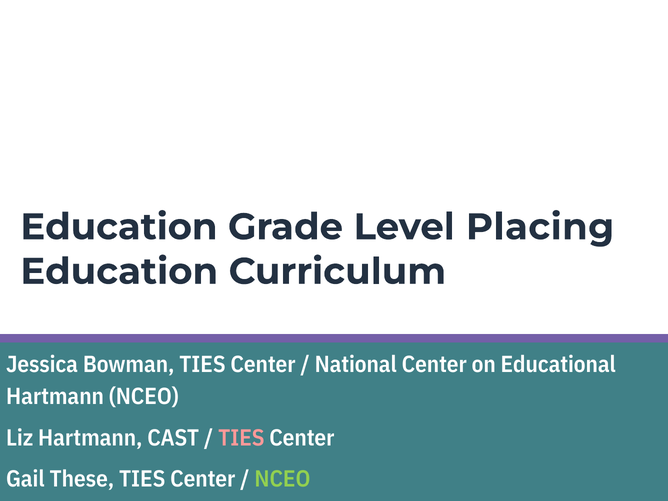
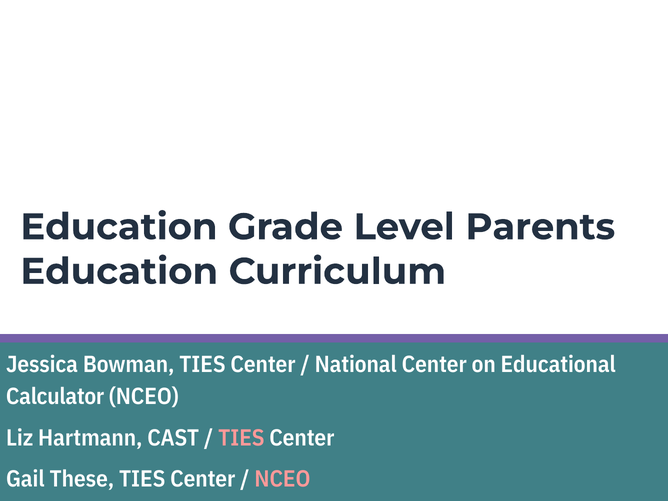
Placing: Placing -> Parents
Hartmann at (55, 397): Hartmann -> Calculator
NCEO at (282, 479) colour: light green -> pink
